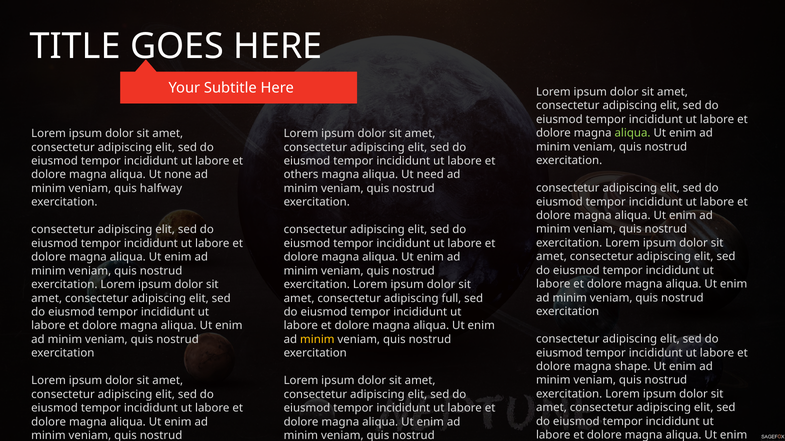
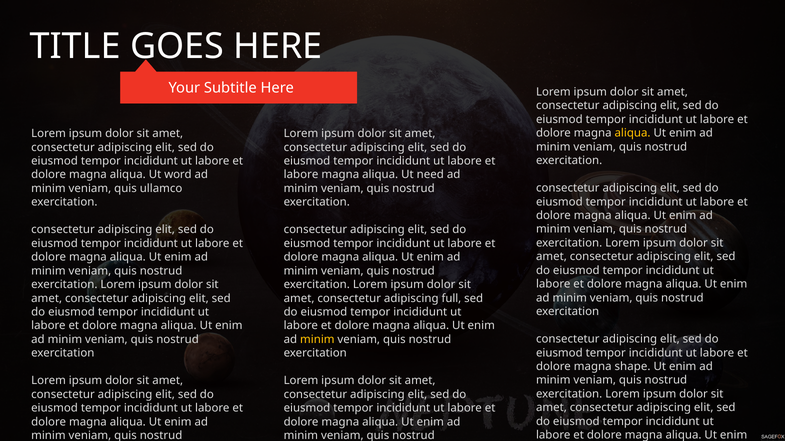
aliqua at (633, 133) colour: light green -> yellow
none: none -> word
others at (301, 175): others -> labore
halfway: halfway -> ullamco
